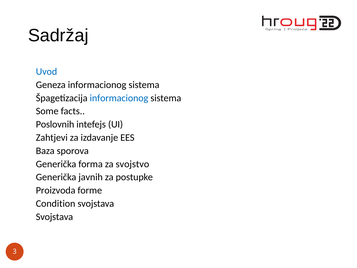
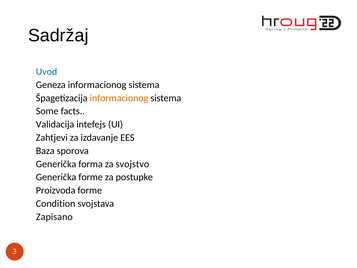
informacionog at (119, 98) colour: blue -> orange
Poslovnih: Poslovnih -> Validacija
Generička javnih: javnih -> forme
Svojstava at (54, 217): Svojstava -> Zapisano
